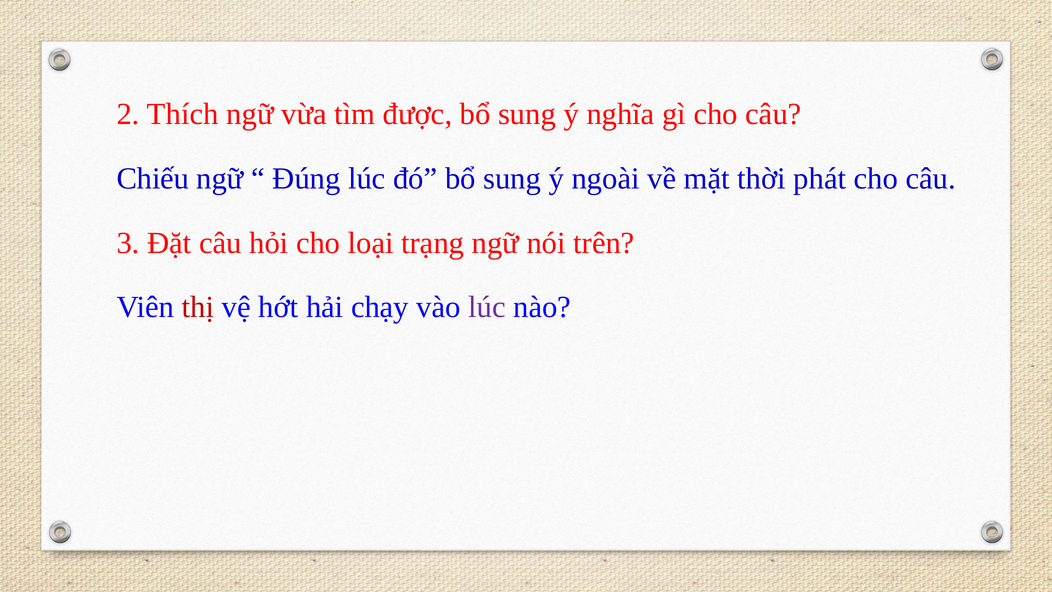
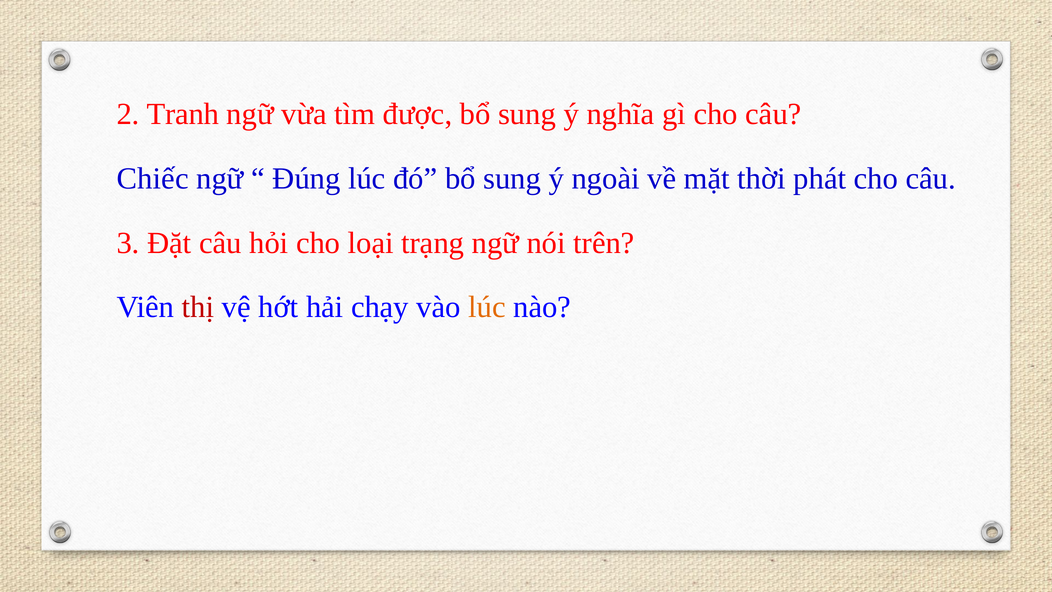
Thích: Thích -> Tranh
Chiếu: Chiếu -> Chiếc
lúc at (487, 307) colour: purple -> orange
